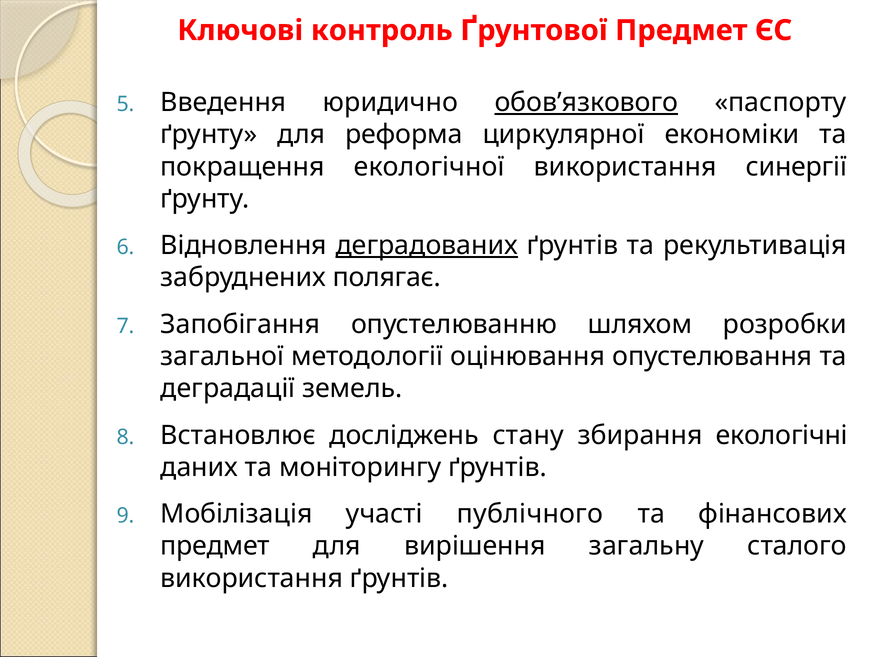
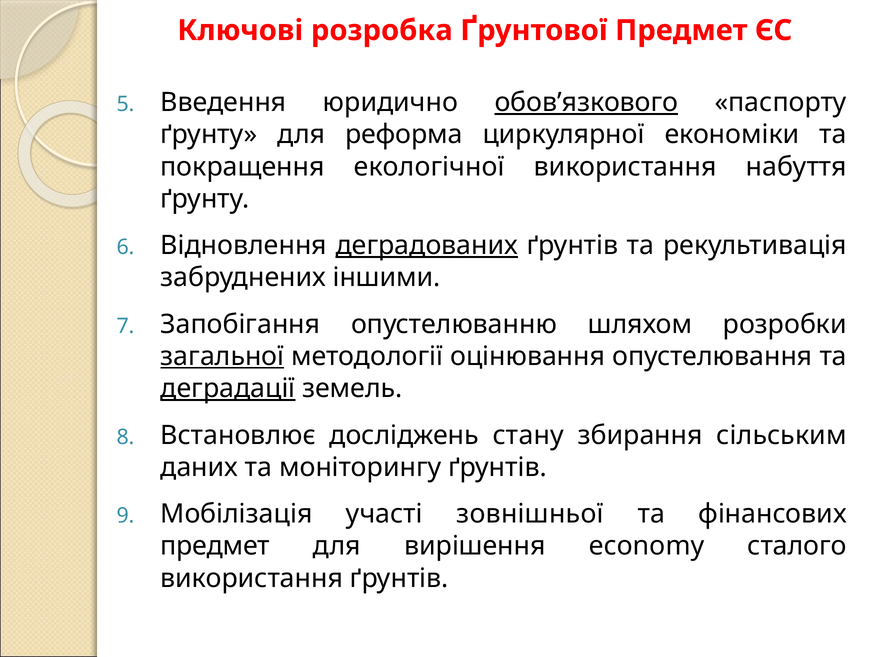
контроль: контроль -> розробка
синергії: синергії -> набуття
полягає: полягає -> іншими
загальної underline: none -> present
деградації underline: none -> present
екологічні: екологічні -> сільським
публічного: публічного -> зовнішньої
загальну: загальну -> economy
